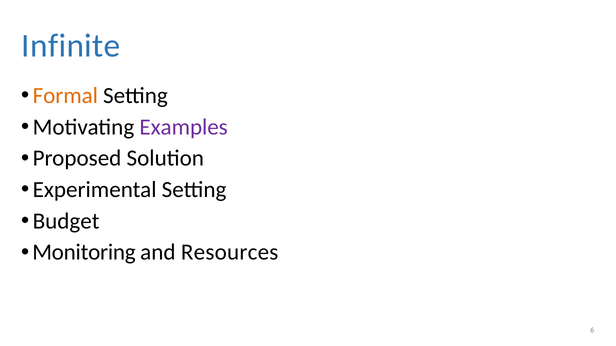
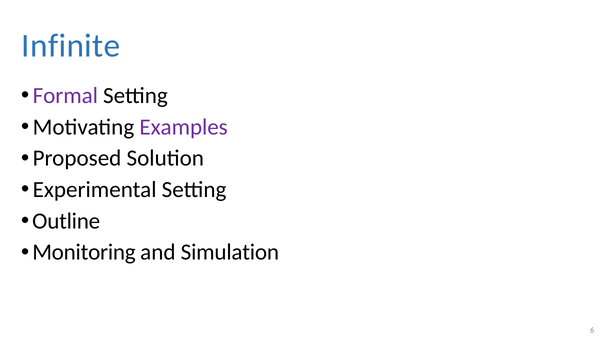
Formal colour: orange -> purple
Budget: Budget -> Outline
Resources: Resources -> Simulation
